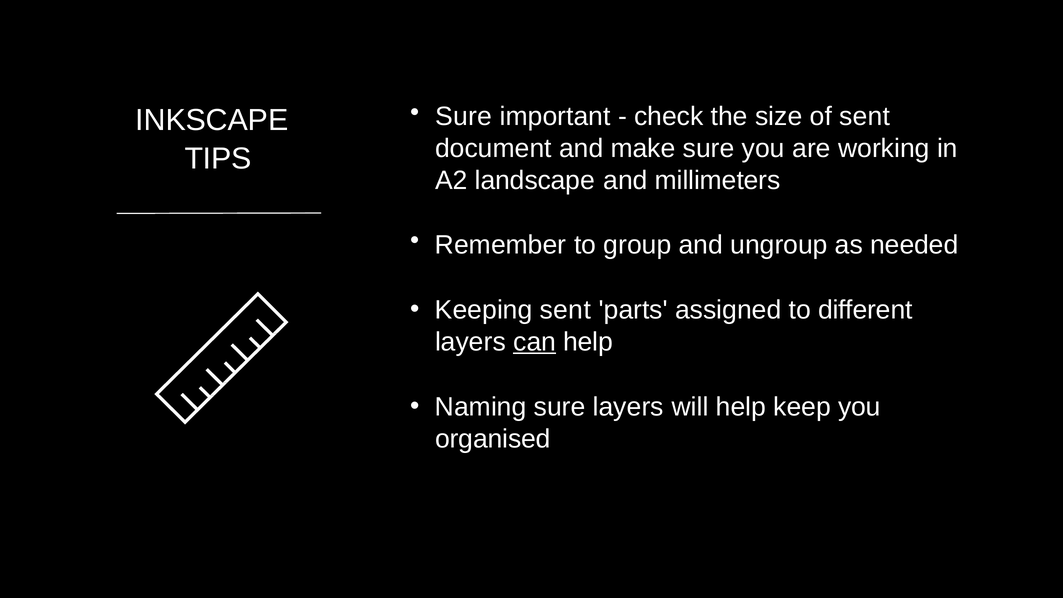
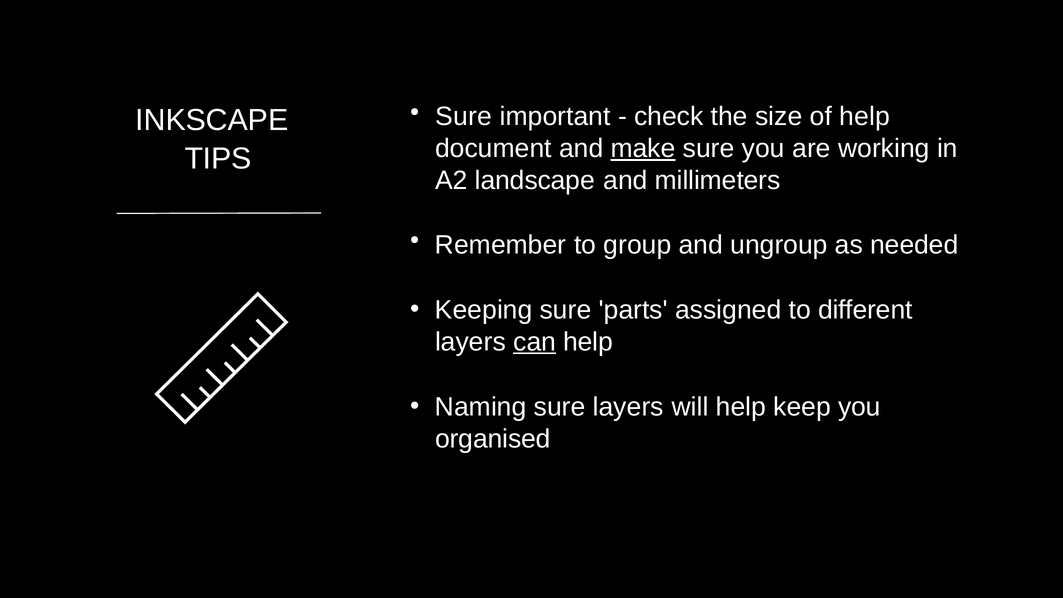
of sent: sent -> help
make underline: none -> present
Keeping sent: sent -> sure
